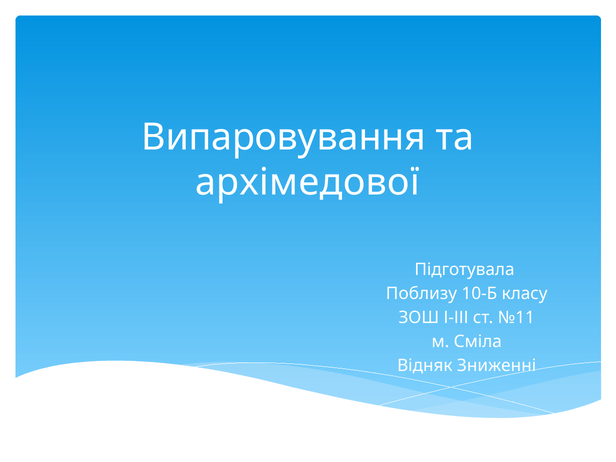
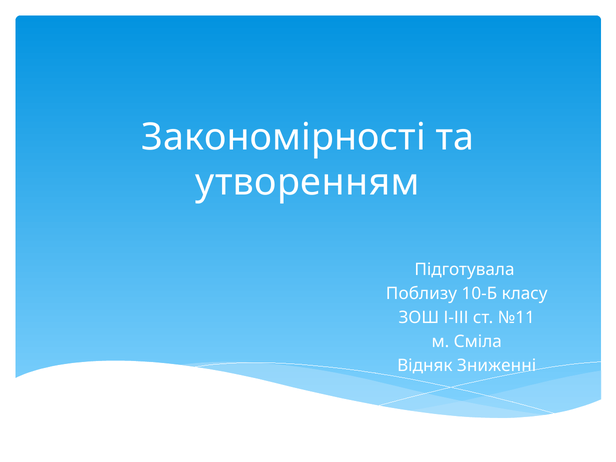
Випаровування: Випаровування -> Закономірності
архімедової: архімедової -> утворенням
